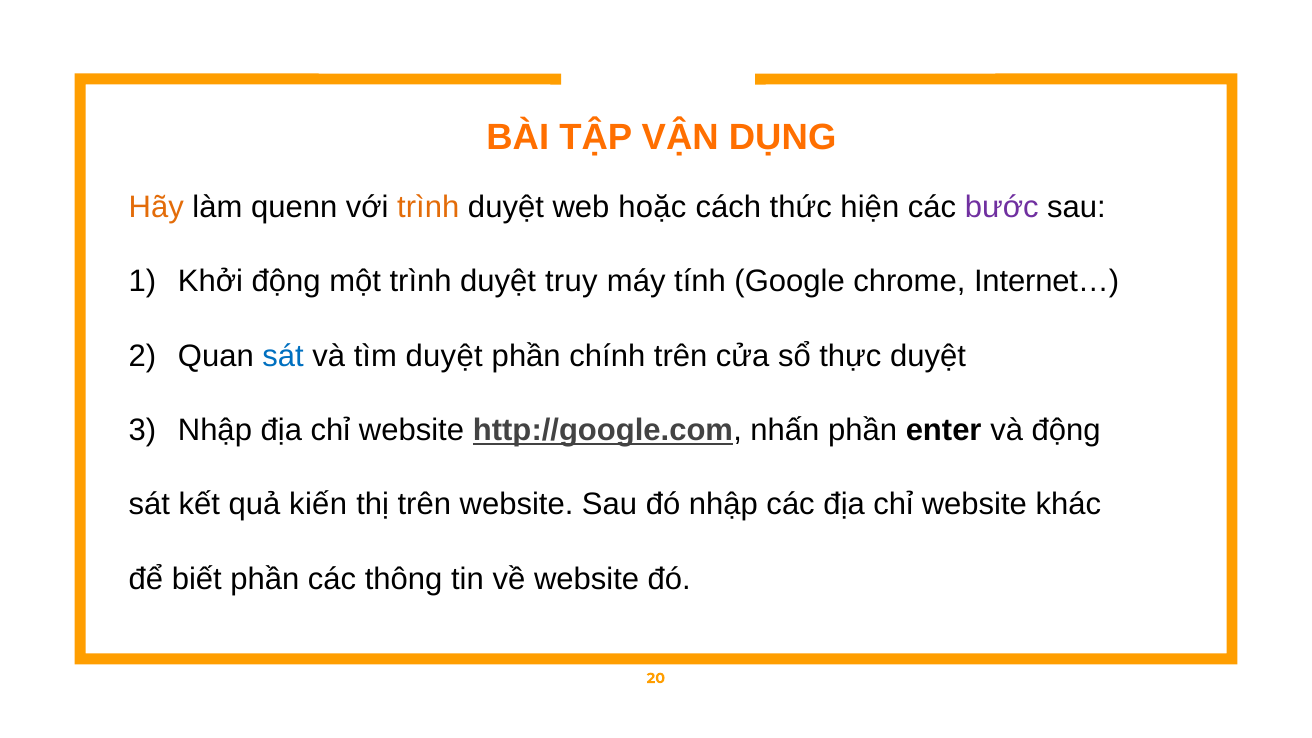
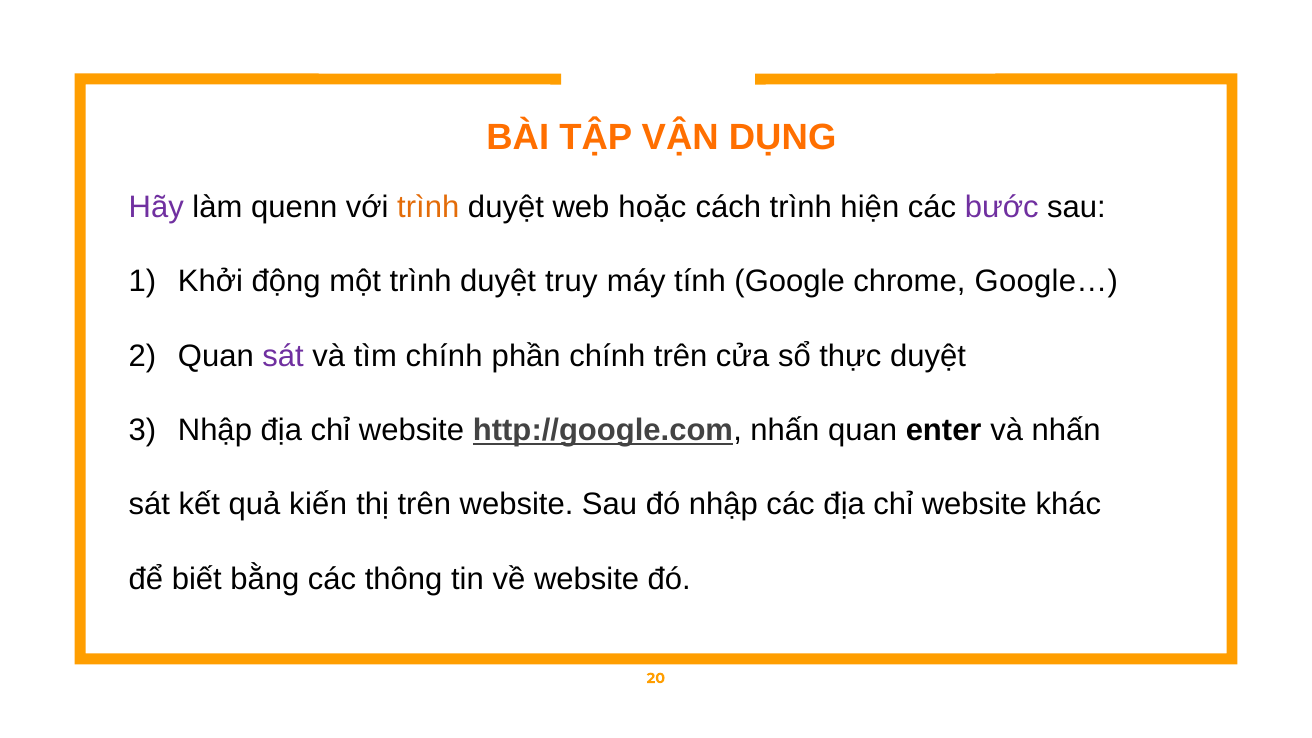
Hãy colour: orange -> purple
cách thức: thức -> trình
Internet…: Internet… -> Google…
sát at (283, 356) colour: blue -> purple
tìm duyệt: duyệt -> chính
nhấn phần: phần -> quan
và động: động -> nhấn
biết phần: phần -> bằng
